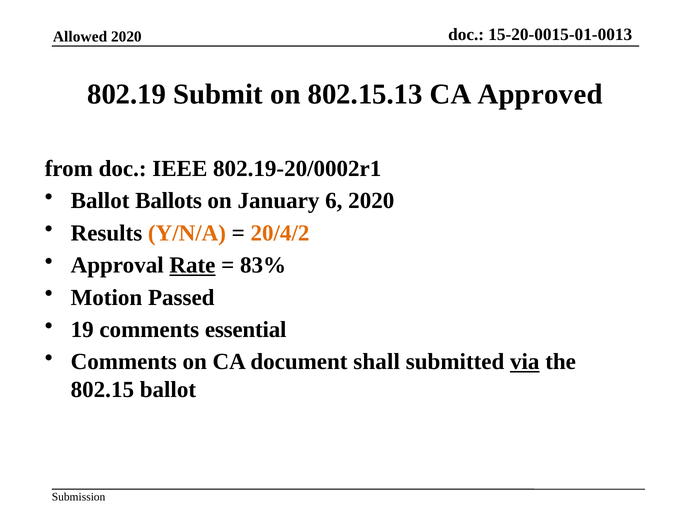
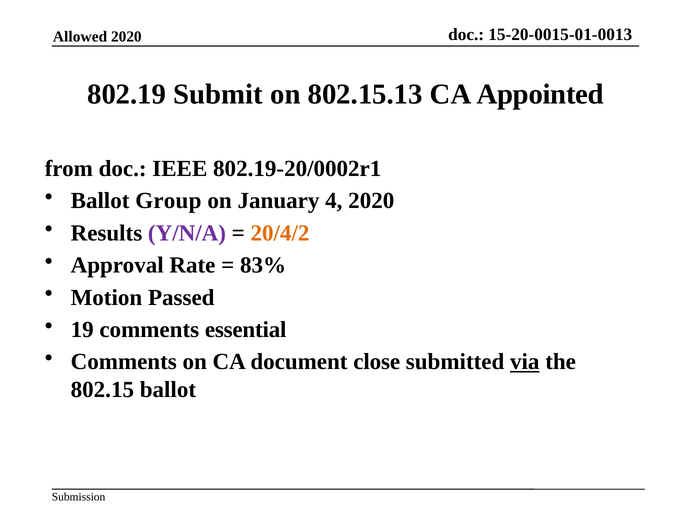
Approved: Approved -> Appointed
Ballots: Ballots -> Group
6: 6 -> 4
Y/N/A colour: orange -> purple
Rate underline: present -> none
shall: shall -> close
